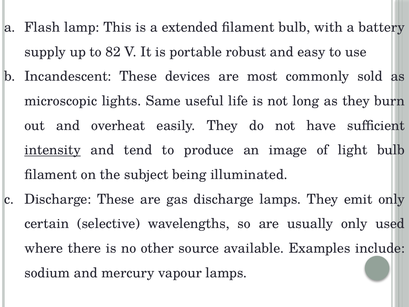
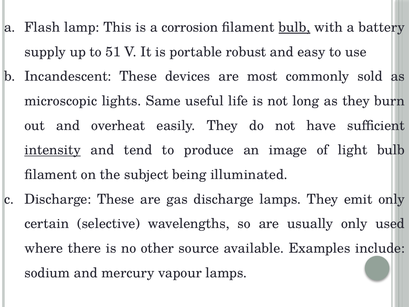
extended: extended -> corrosion
bulb at (294, 27) underline: none -> present
82: 82 -> 51
